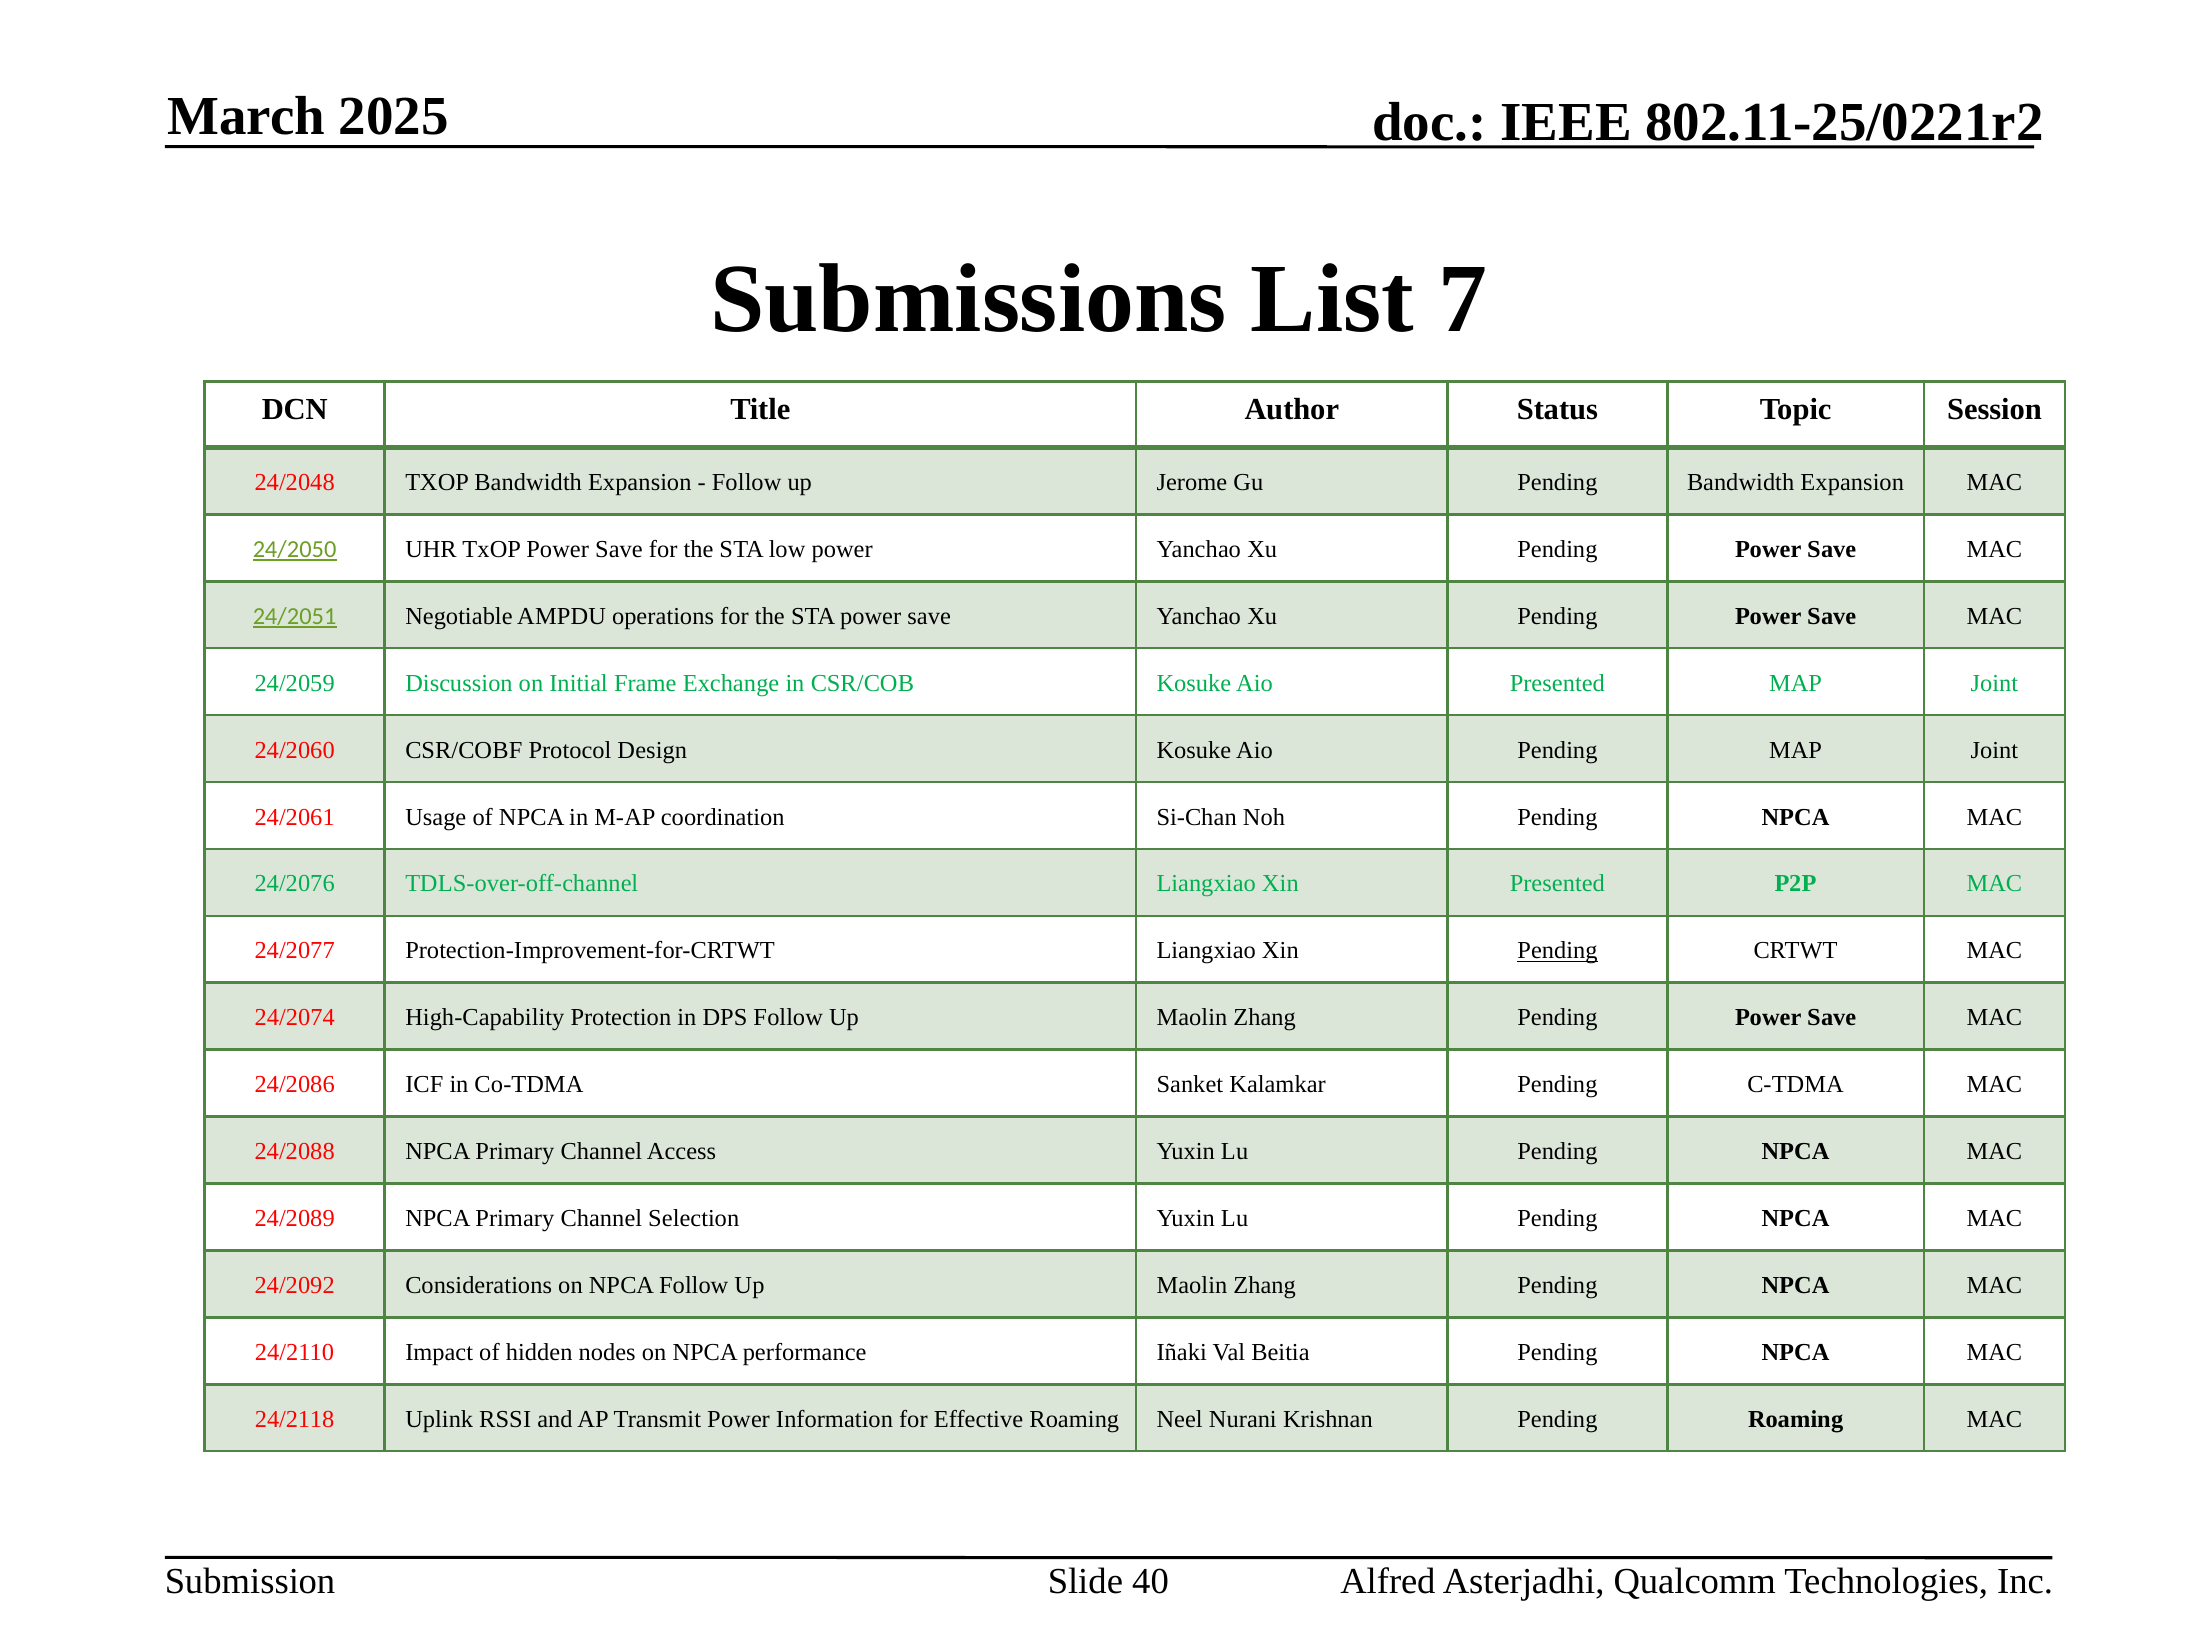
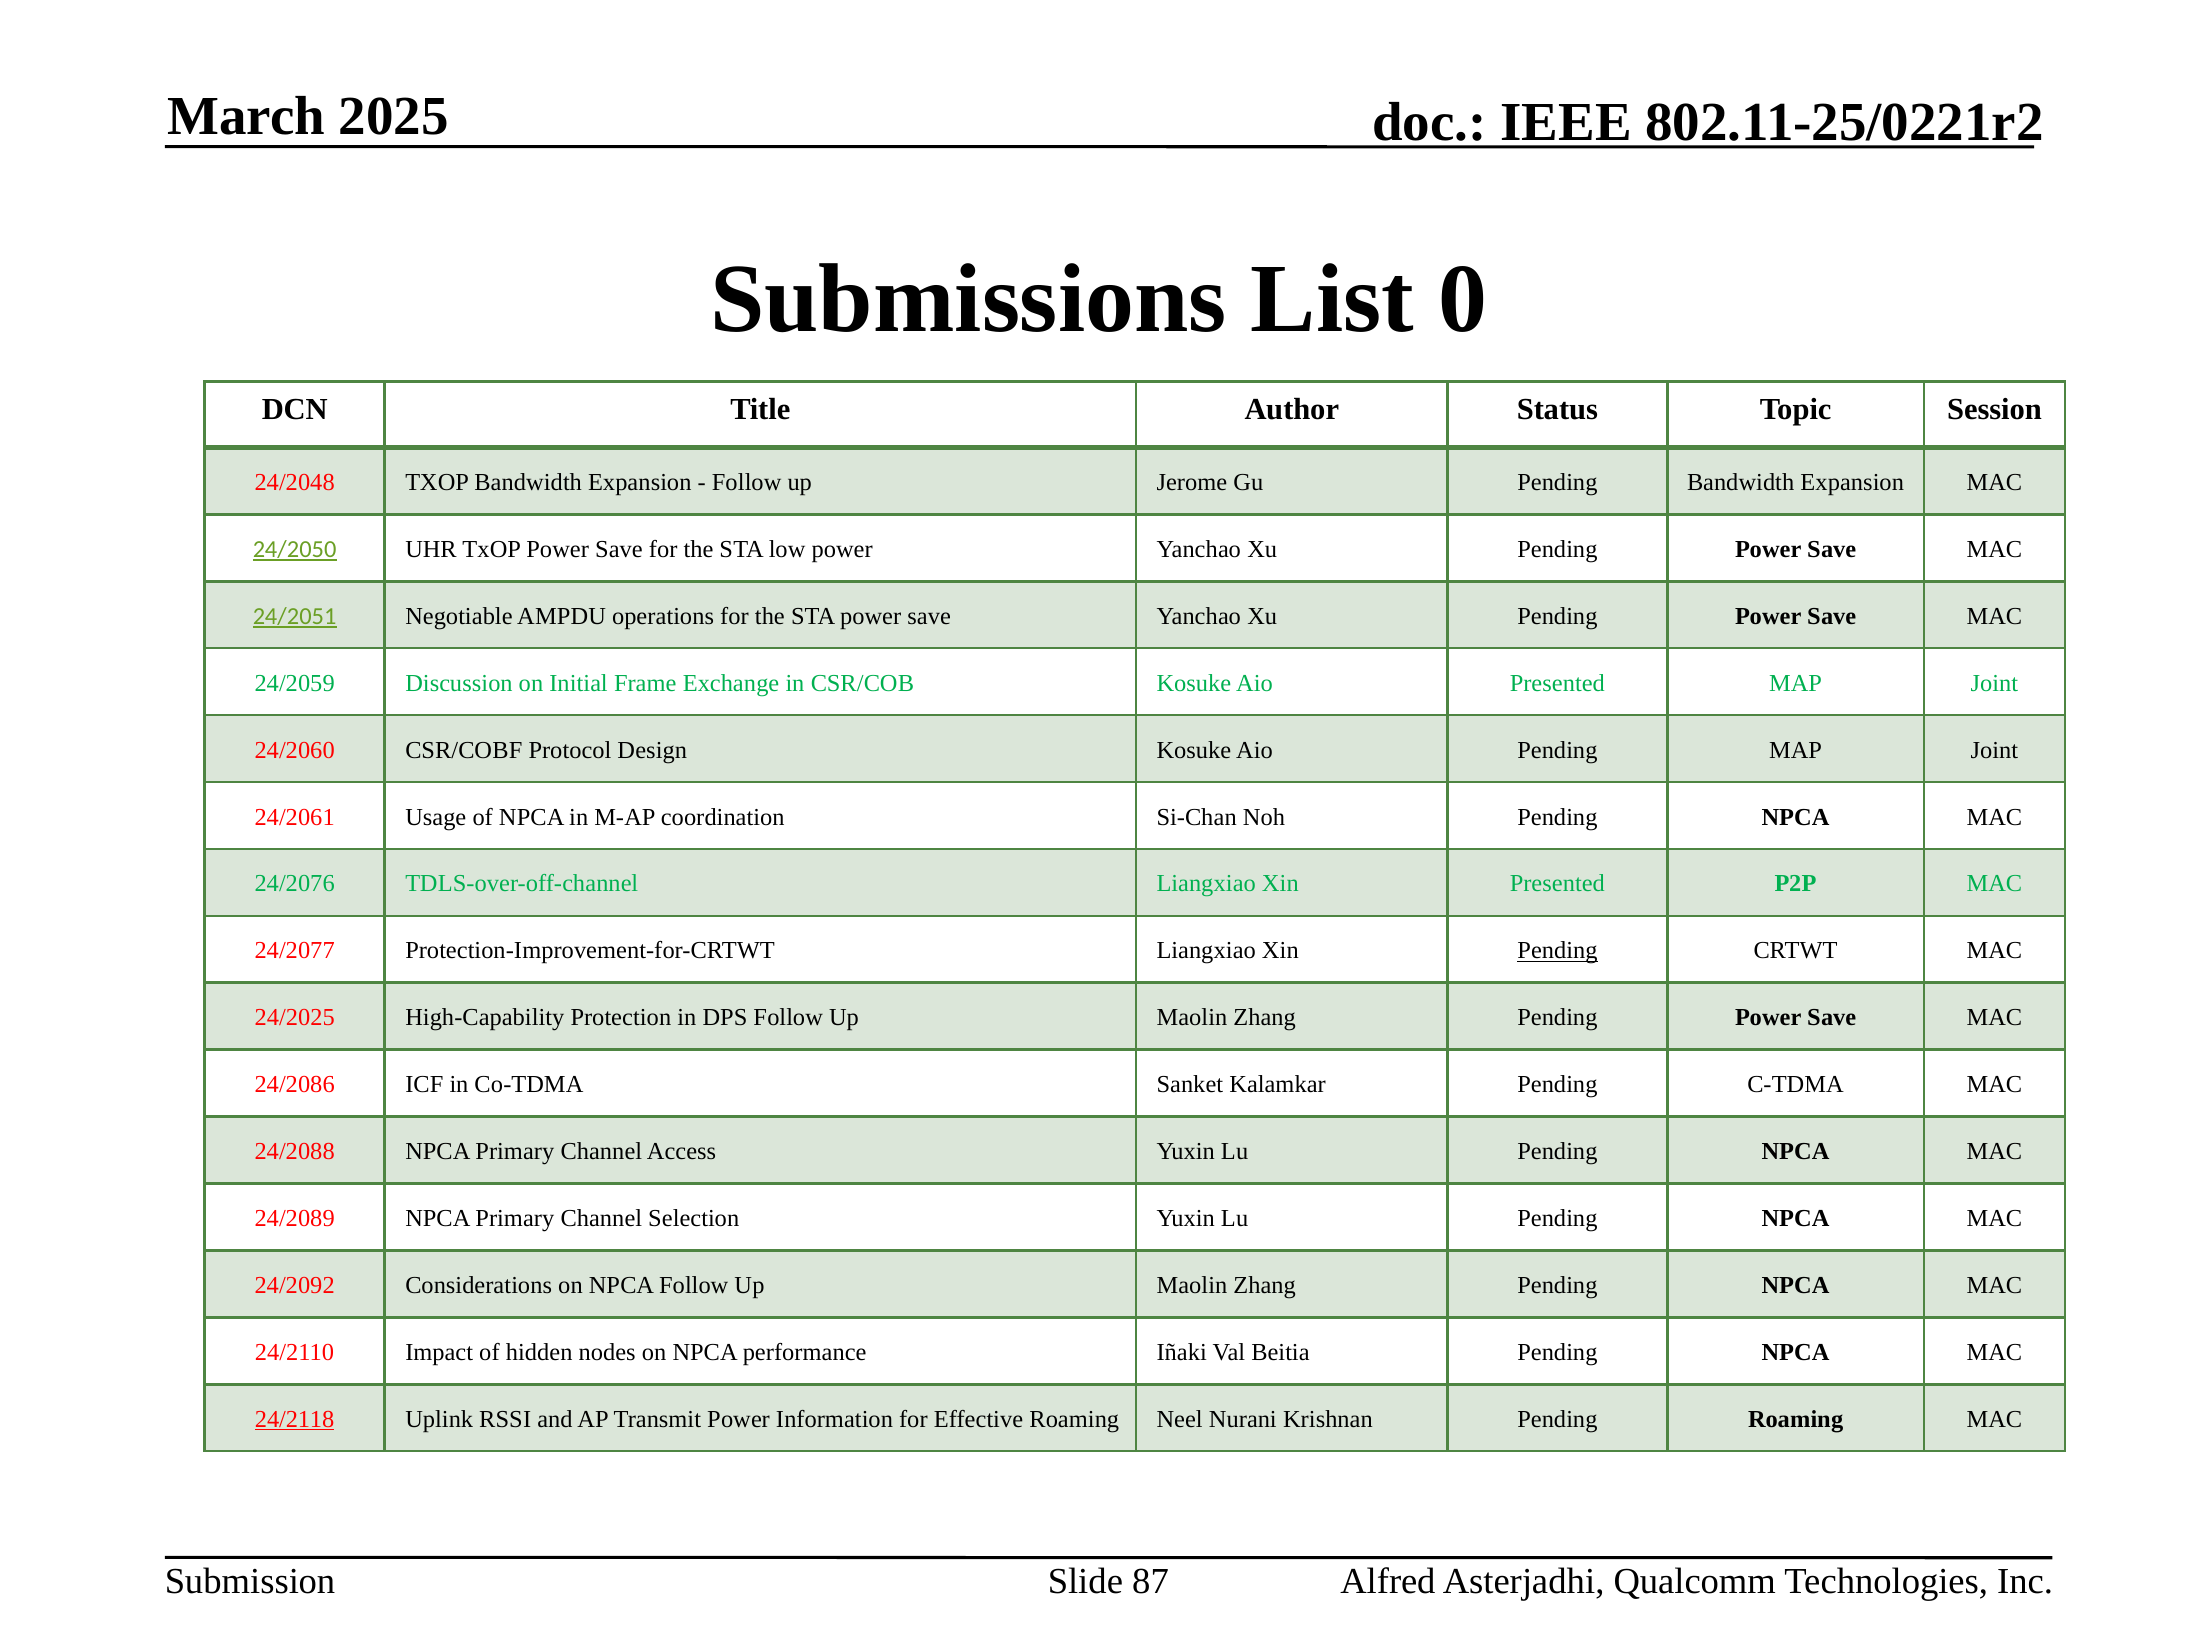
7: 7 -> 0
24/2074: 24/2074 -> 24/2025
24/2118 underline: none -> present
40: 40 -> 87
